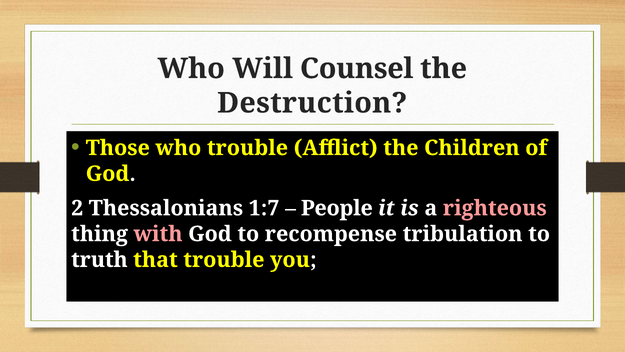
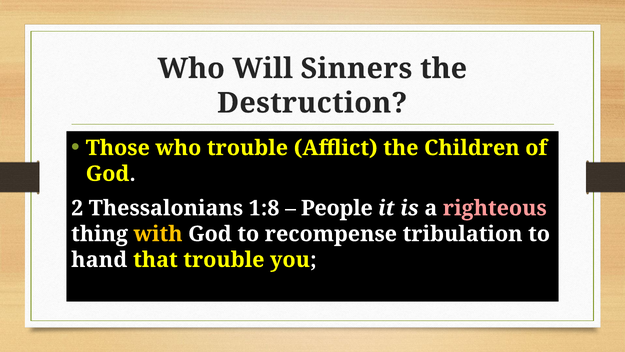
Counsel: Counsel -> Sinners
1:7: 1:7 -> 1:8
with colour: pink -> yellow
truth: truth -> hand
